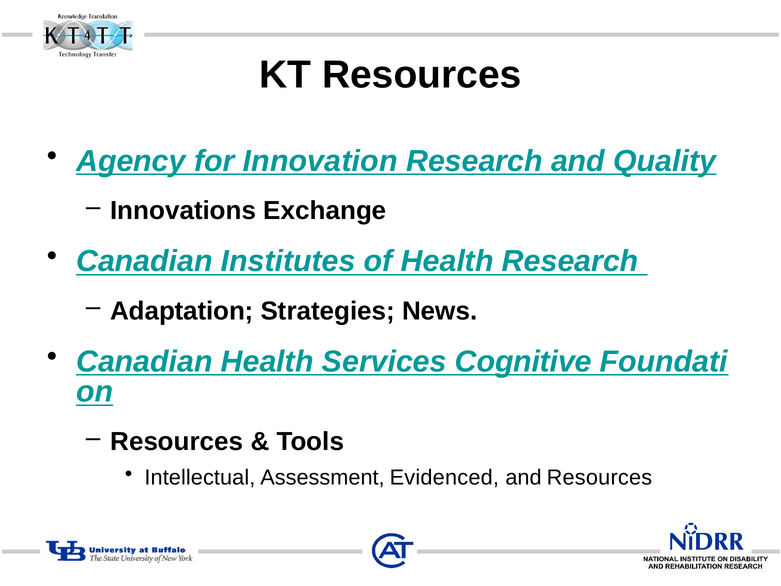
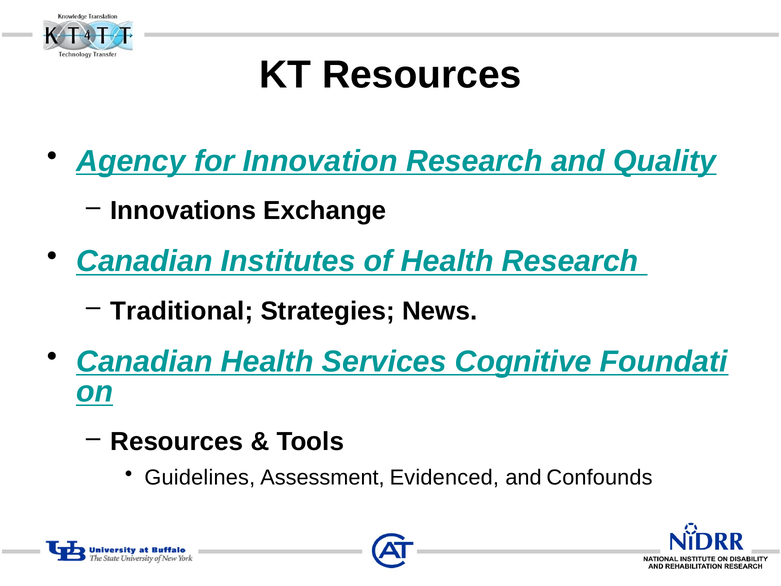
Adaptation: Adaptation -> Traditional
Intellectual: Intellectual -> Guidelines
and Resources: Resources -> Confounds
